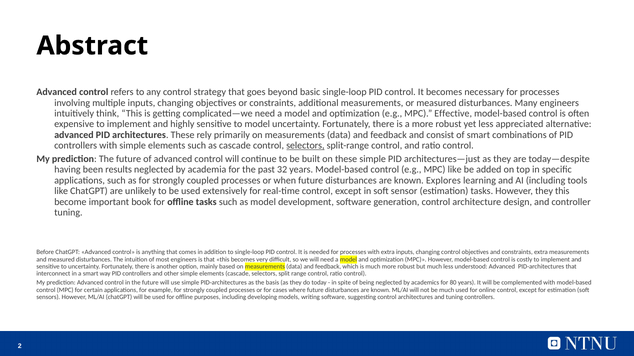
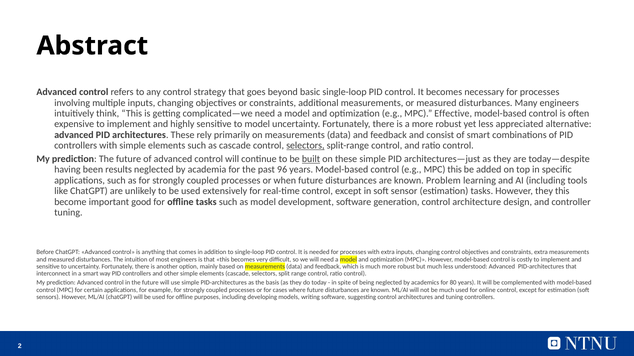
built underline: none -> present
32: 32 -> 96
MPC like: like -> this
Explores: Explores -> Problem
book: book -> good
